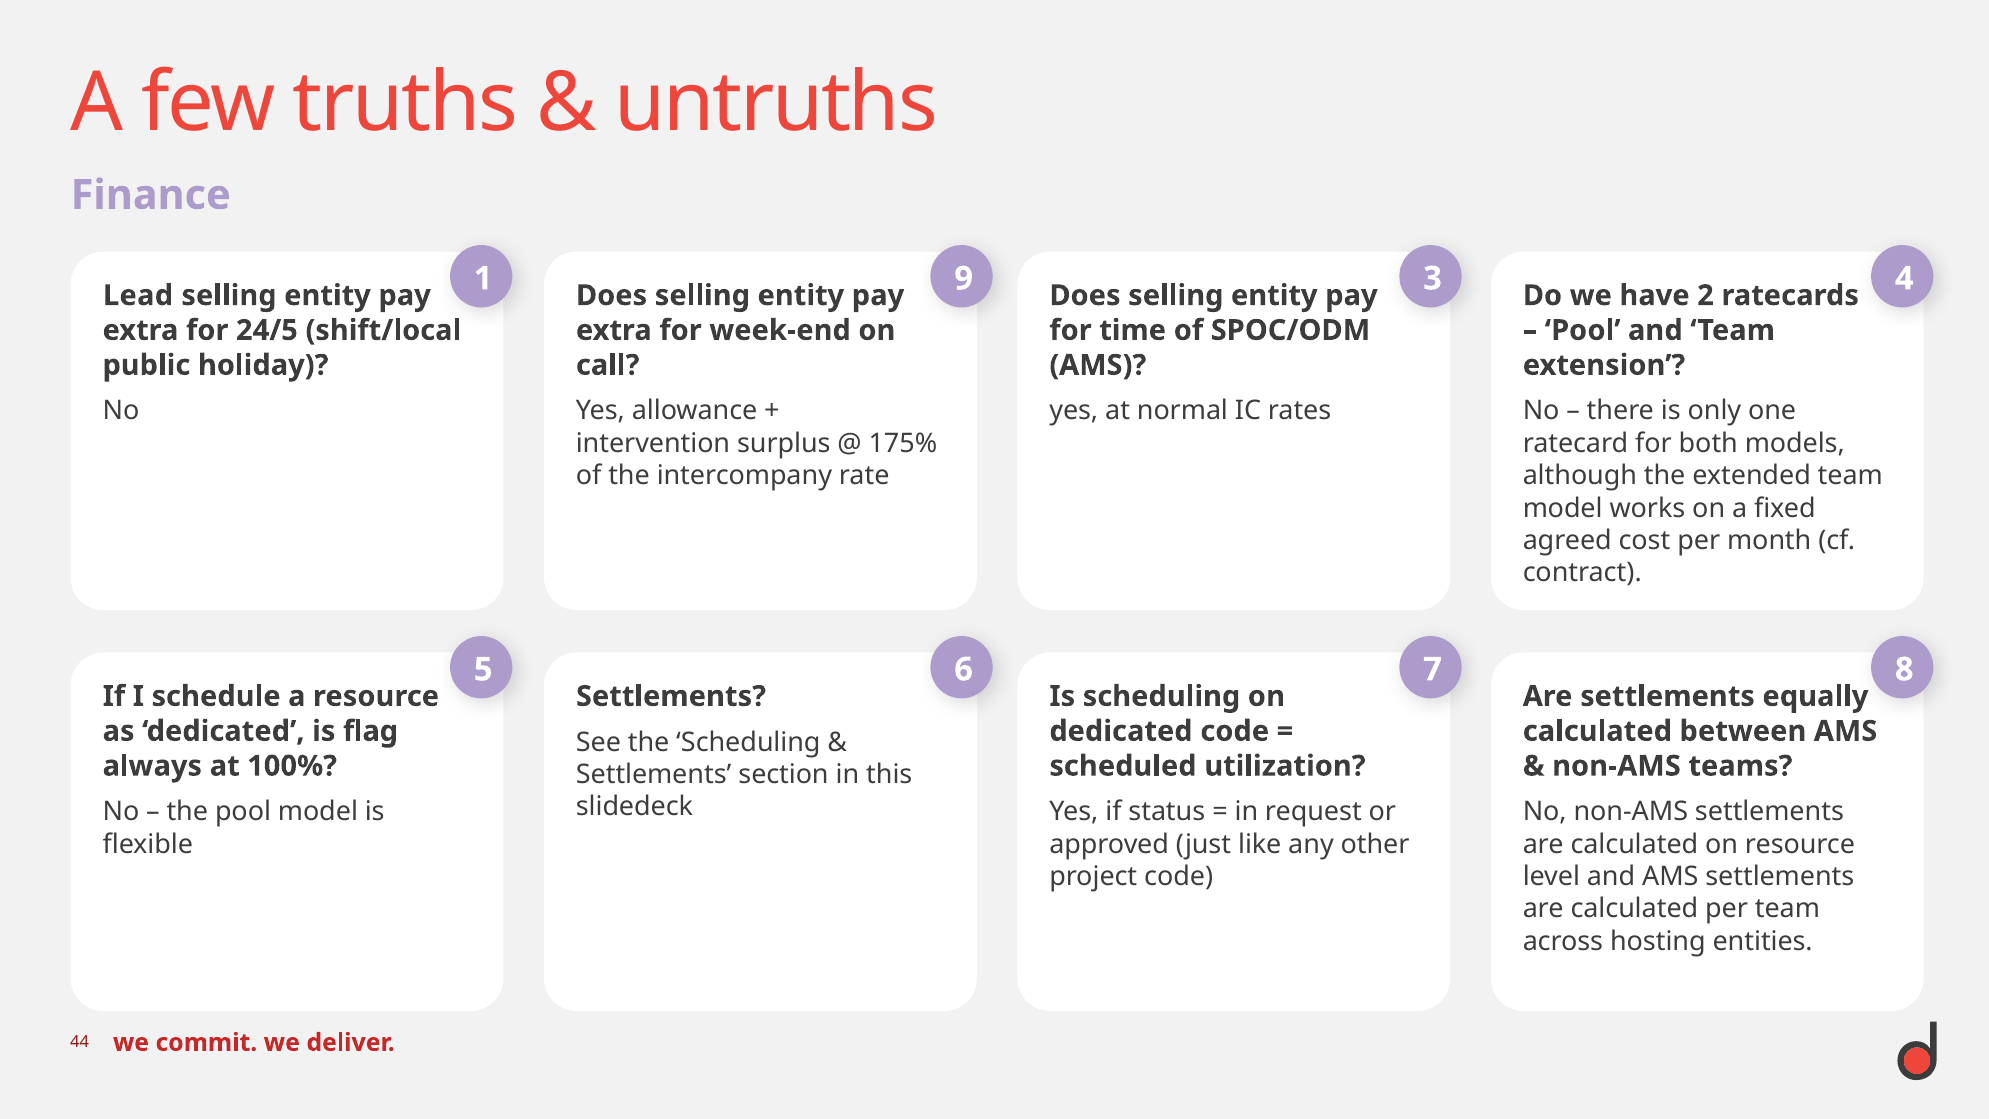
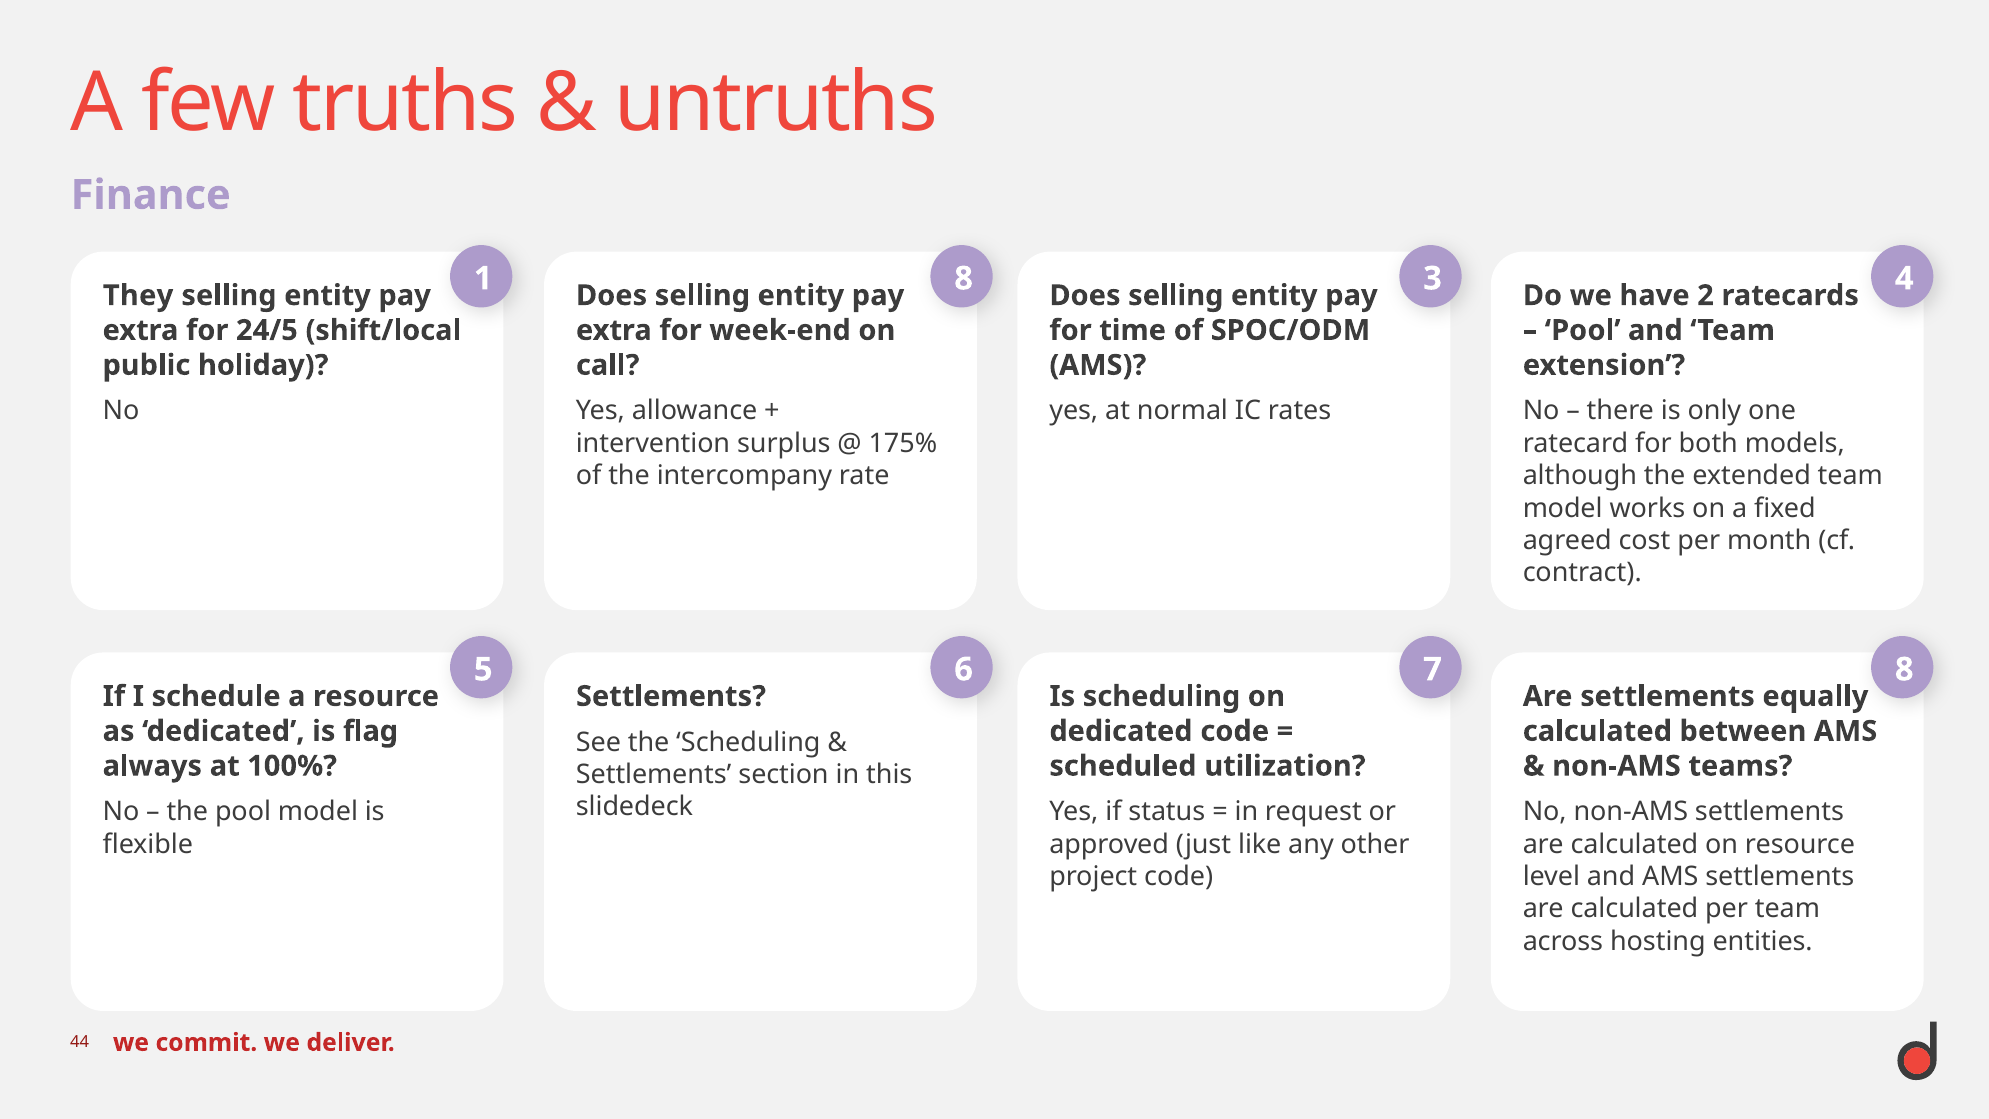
1 9: 9 -> 8
Lead: Lead -> They
